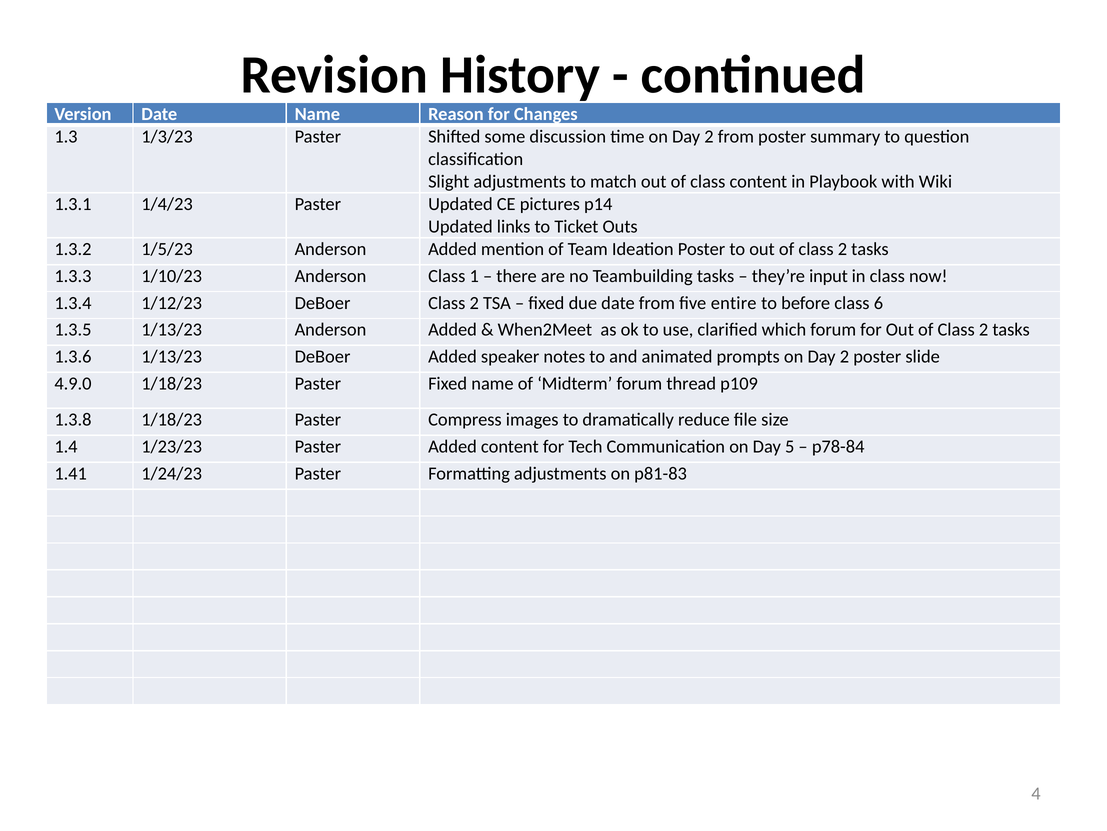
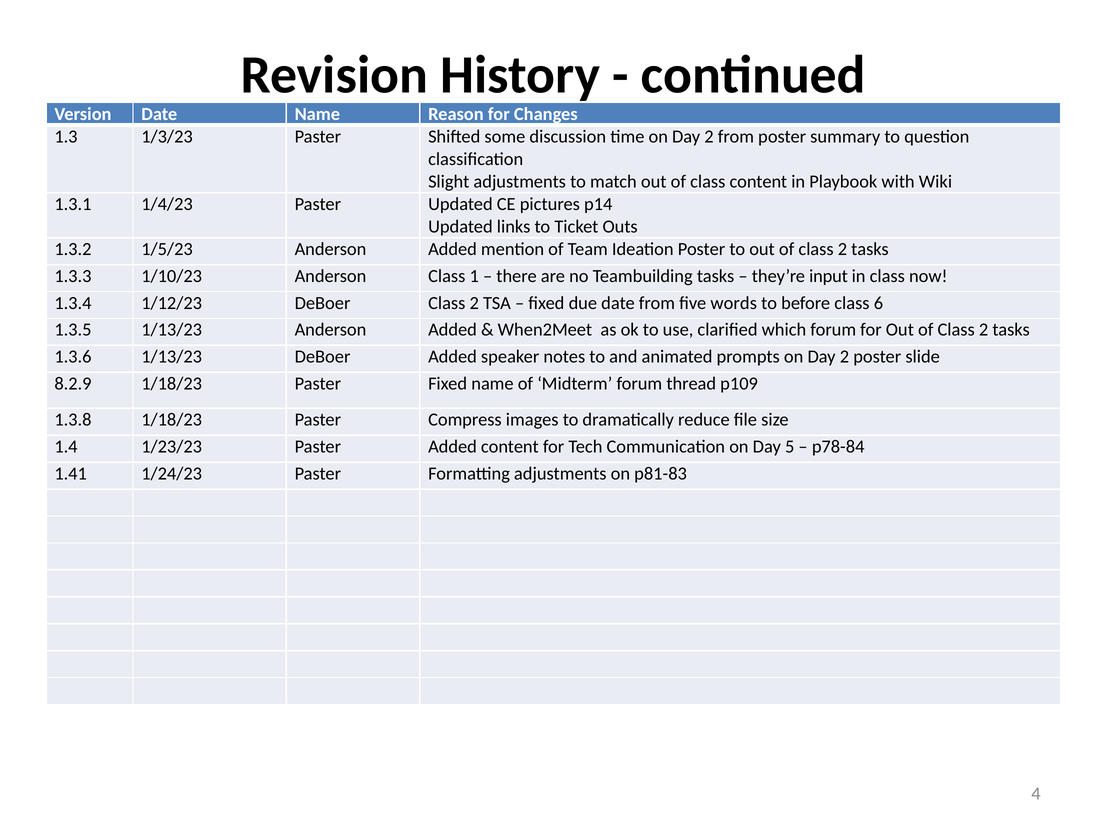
entire: entire -> words
4.9.0: 4.9.0 -> 8.2.9
